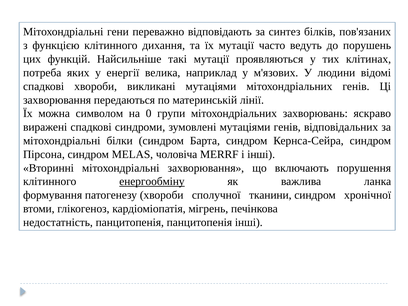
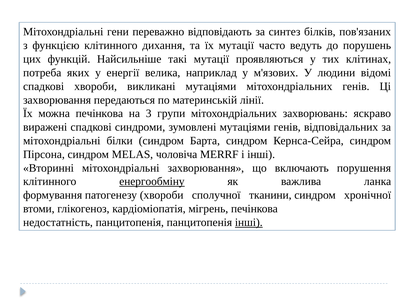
можна символом: символом -> печінкова
0: 0 -> 3
інші at (249, 222) underline: none -> present
